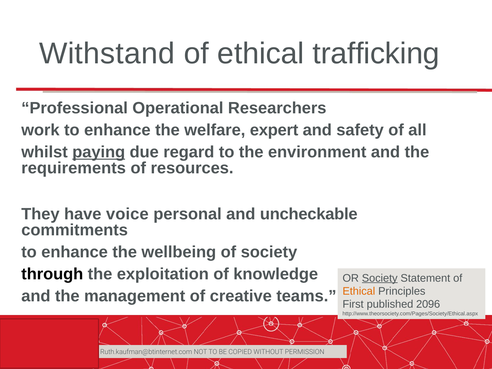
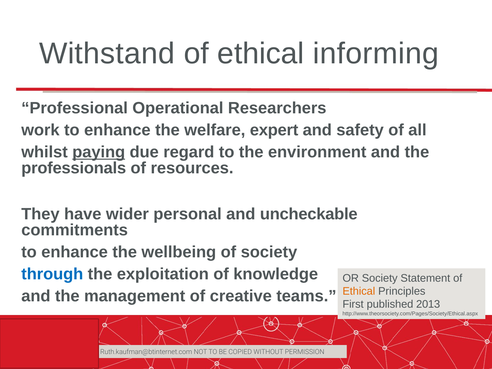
trafficking: trafficking -> informing
requirements: requirements -> professionals
voice: voice -> wider
through colour: black -> blue
Society at (380, 278) underline: present -> none
2096: 2096 -> 2013
